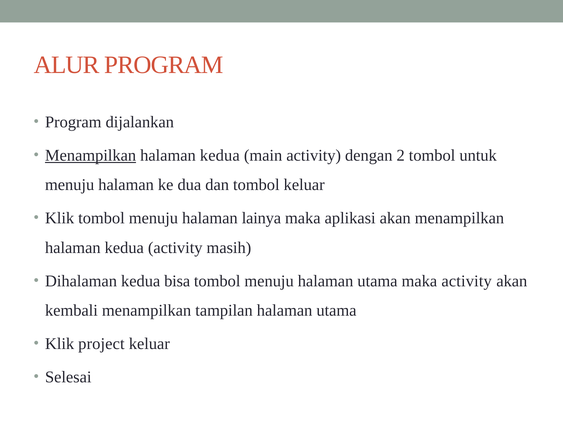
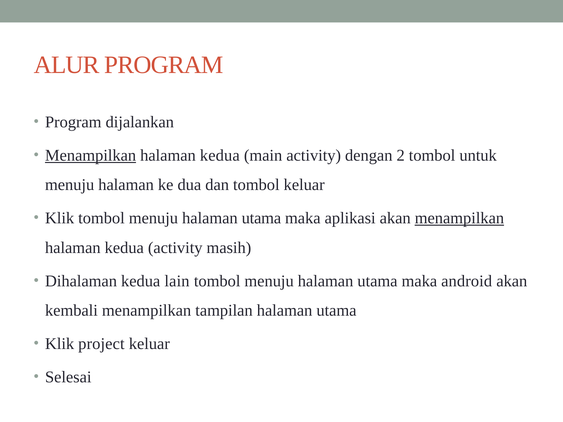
lainya at (261, 218): lainya -> utama
menampilkan at (459, 218) underline: none -> present
bisa: bisa -> lain
maka activity: activity -> android
